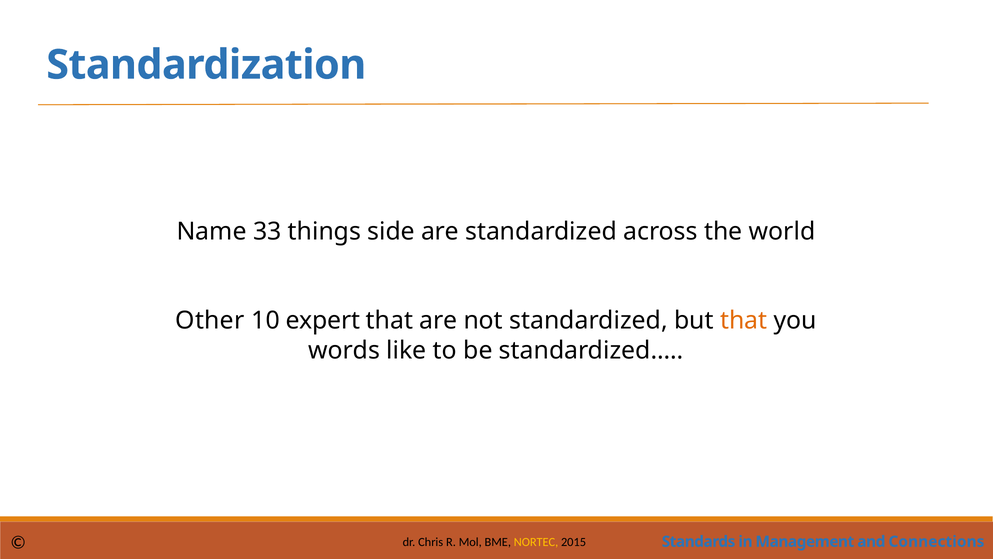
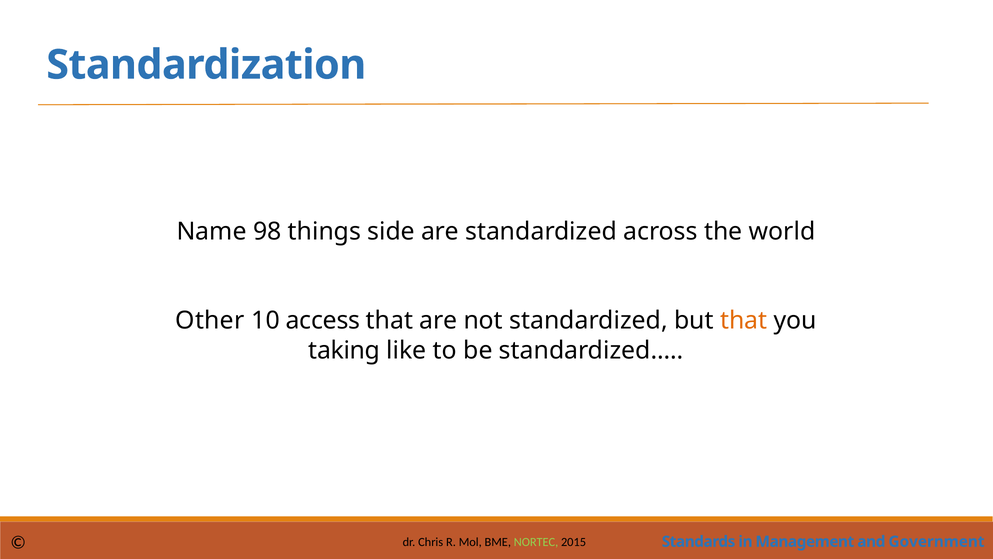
33: 33 -> 98
expert: expert -> access
words: words -> taking
NORTEC colour: yellow -> light green
Connections: Connections -> Government
